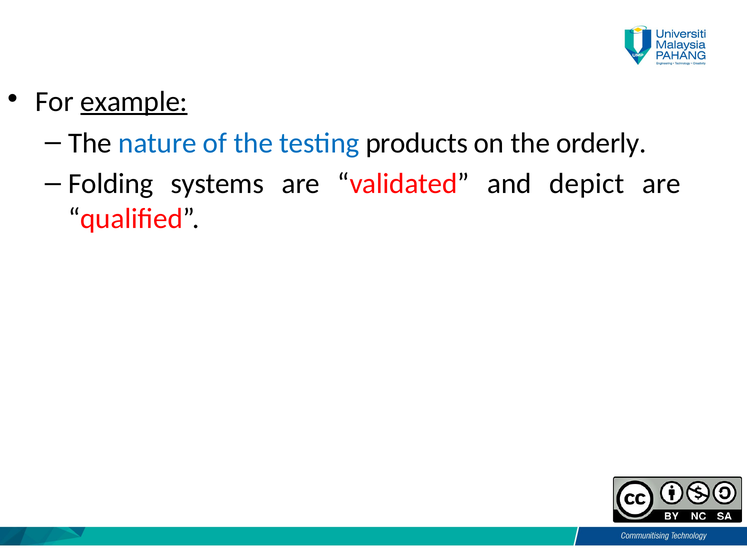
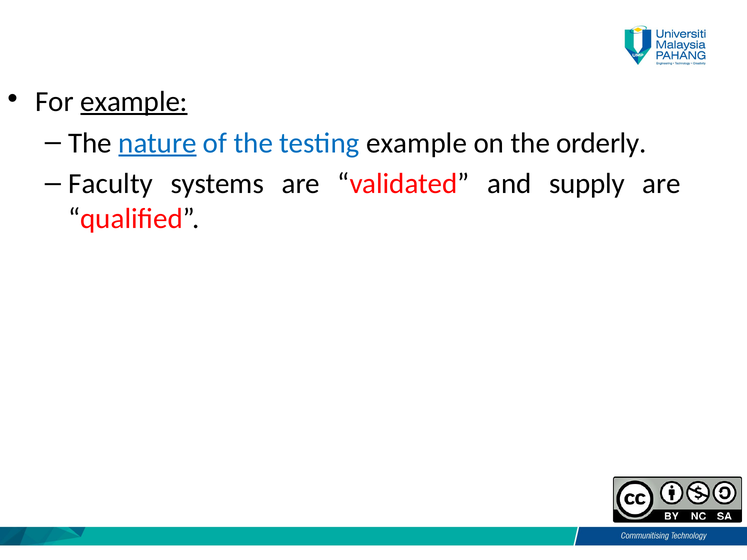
nature underline: none -> present
testing products: products -> example
Folding: Folding -> Faculty
depict: depict -> supply
